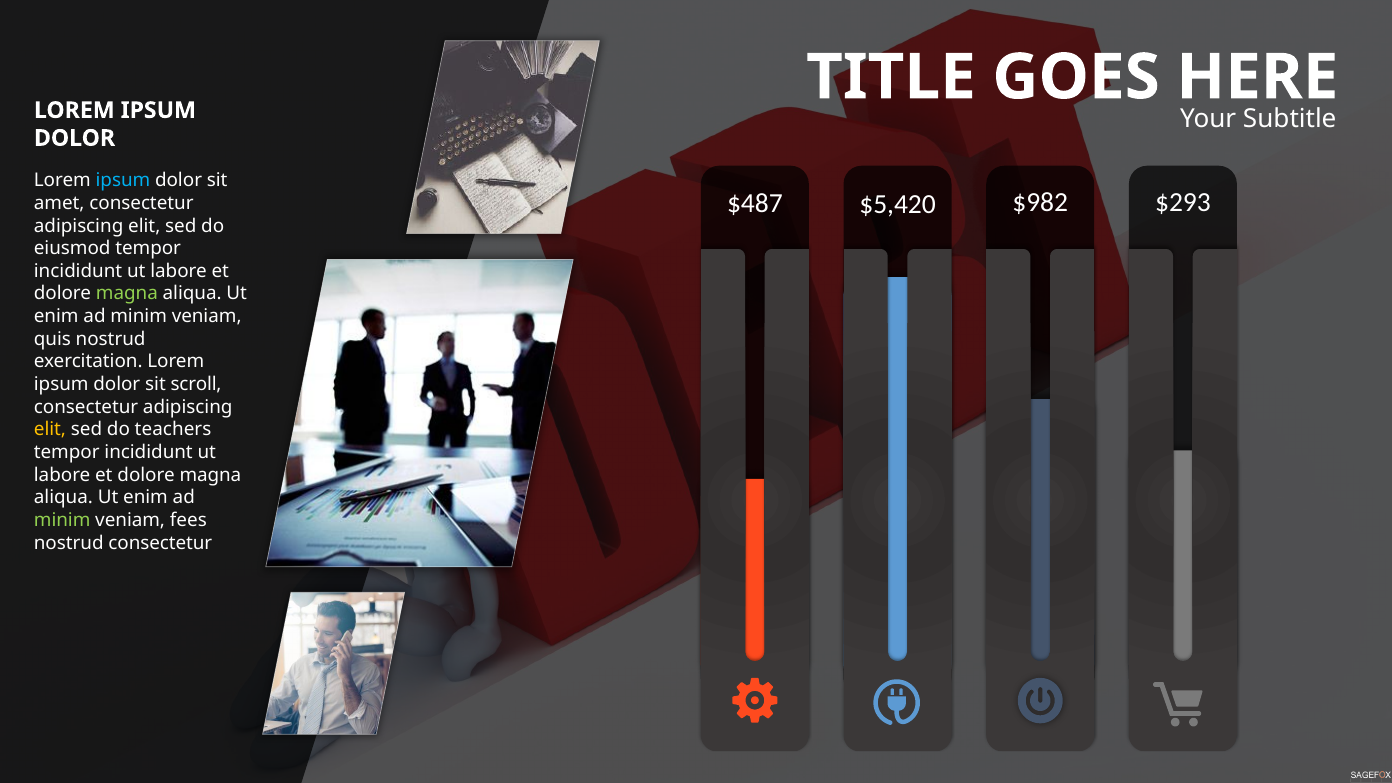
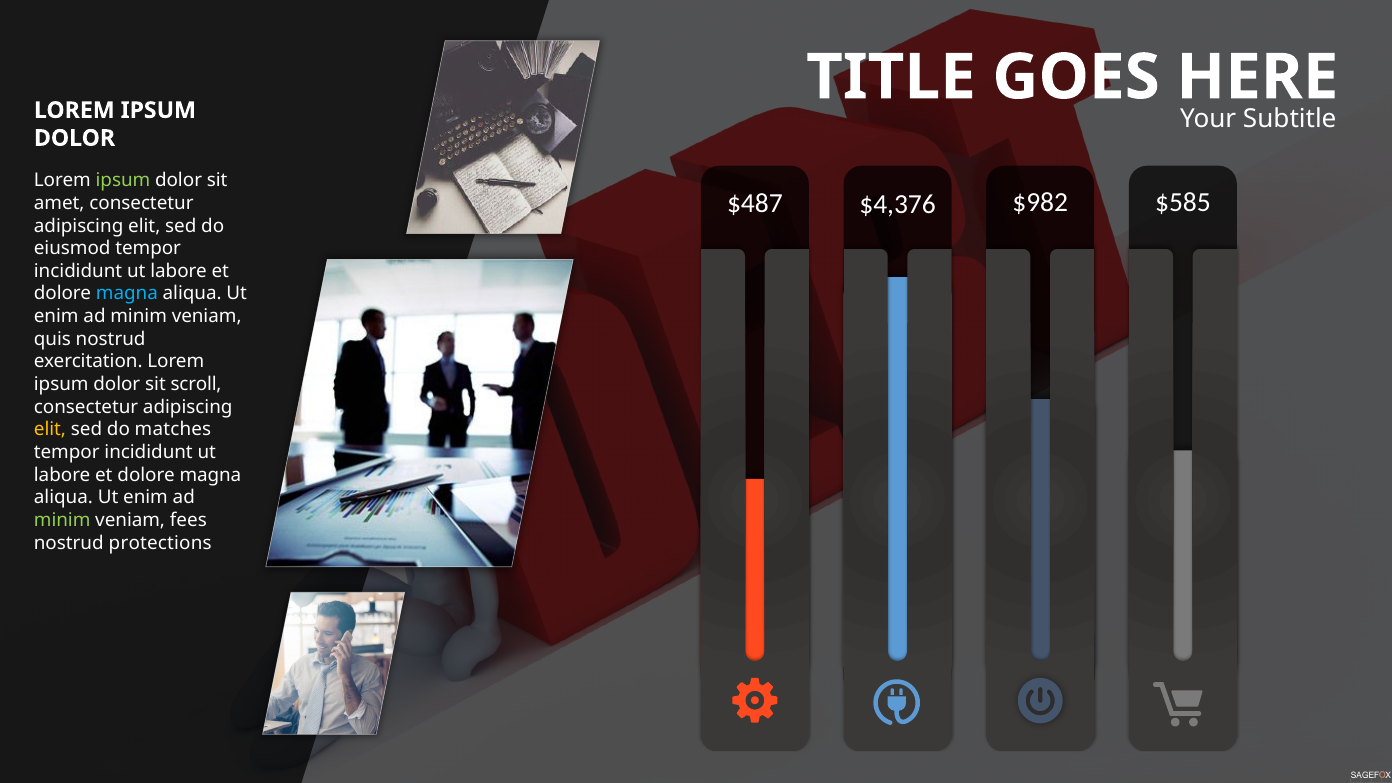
ipsum at (123, 181) colour: light blue -> light green
$5,420: $5,420 -> $4,376
$293: $293 -> $585
magna at (127, 294) colour: light green -> light blue
teachers: teachers -> matches
nostrud consectetur: consectetur -> protections
